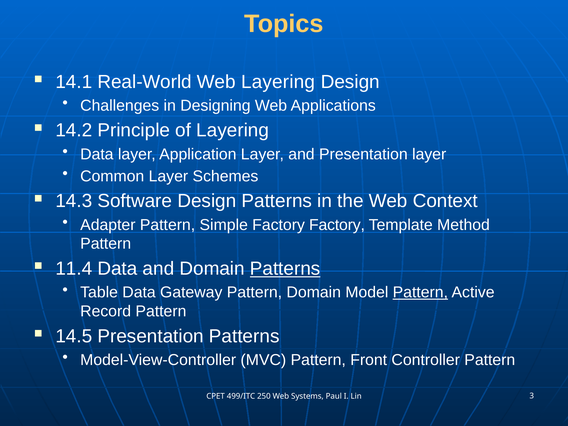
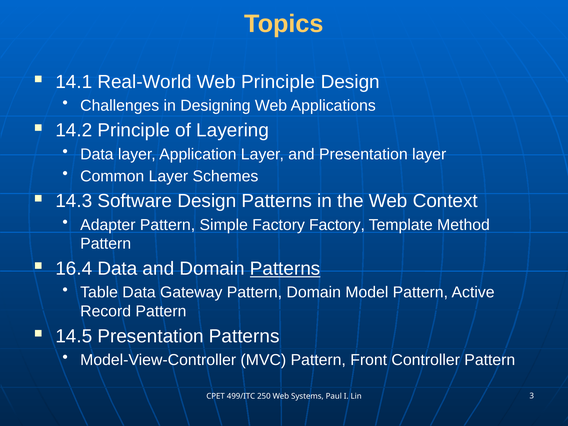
Web Layering: Layering -> Principle
11.4: 11.4 -> 16.4
Pattern at (420, 292) underline: present -> none
